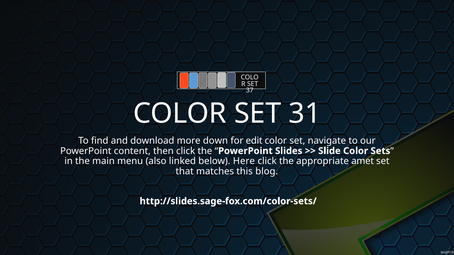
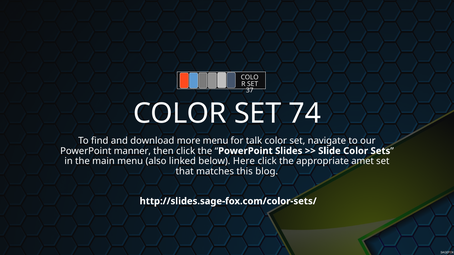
31: 31 -> 74
more down: down -> menu
edit: edit -> talk
content: content -> manner
